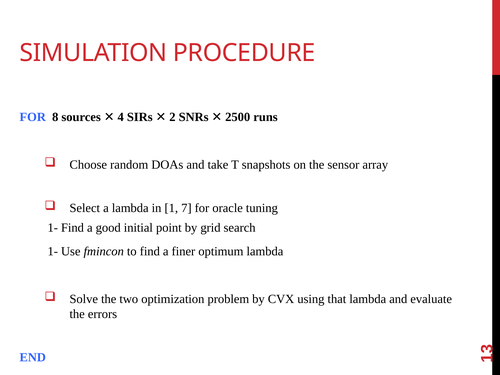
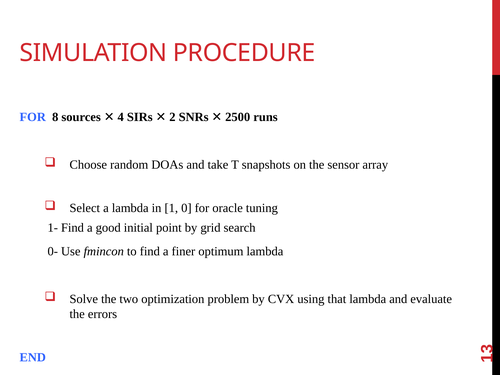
7: 7 -> 0
1- at (53, 251): 1- -> 0-
